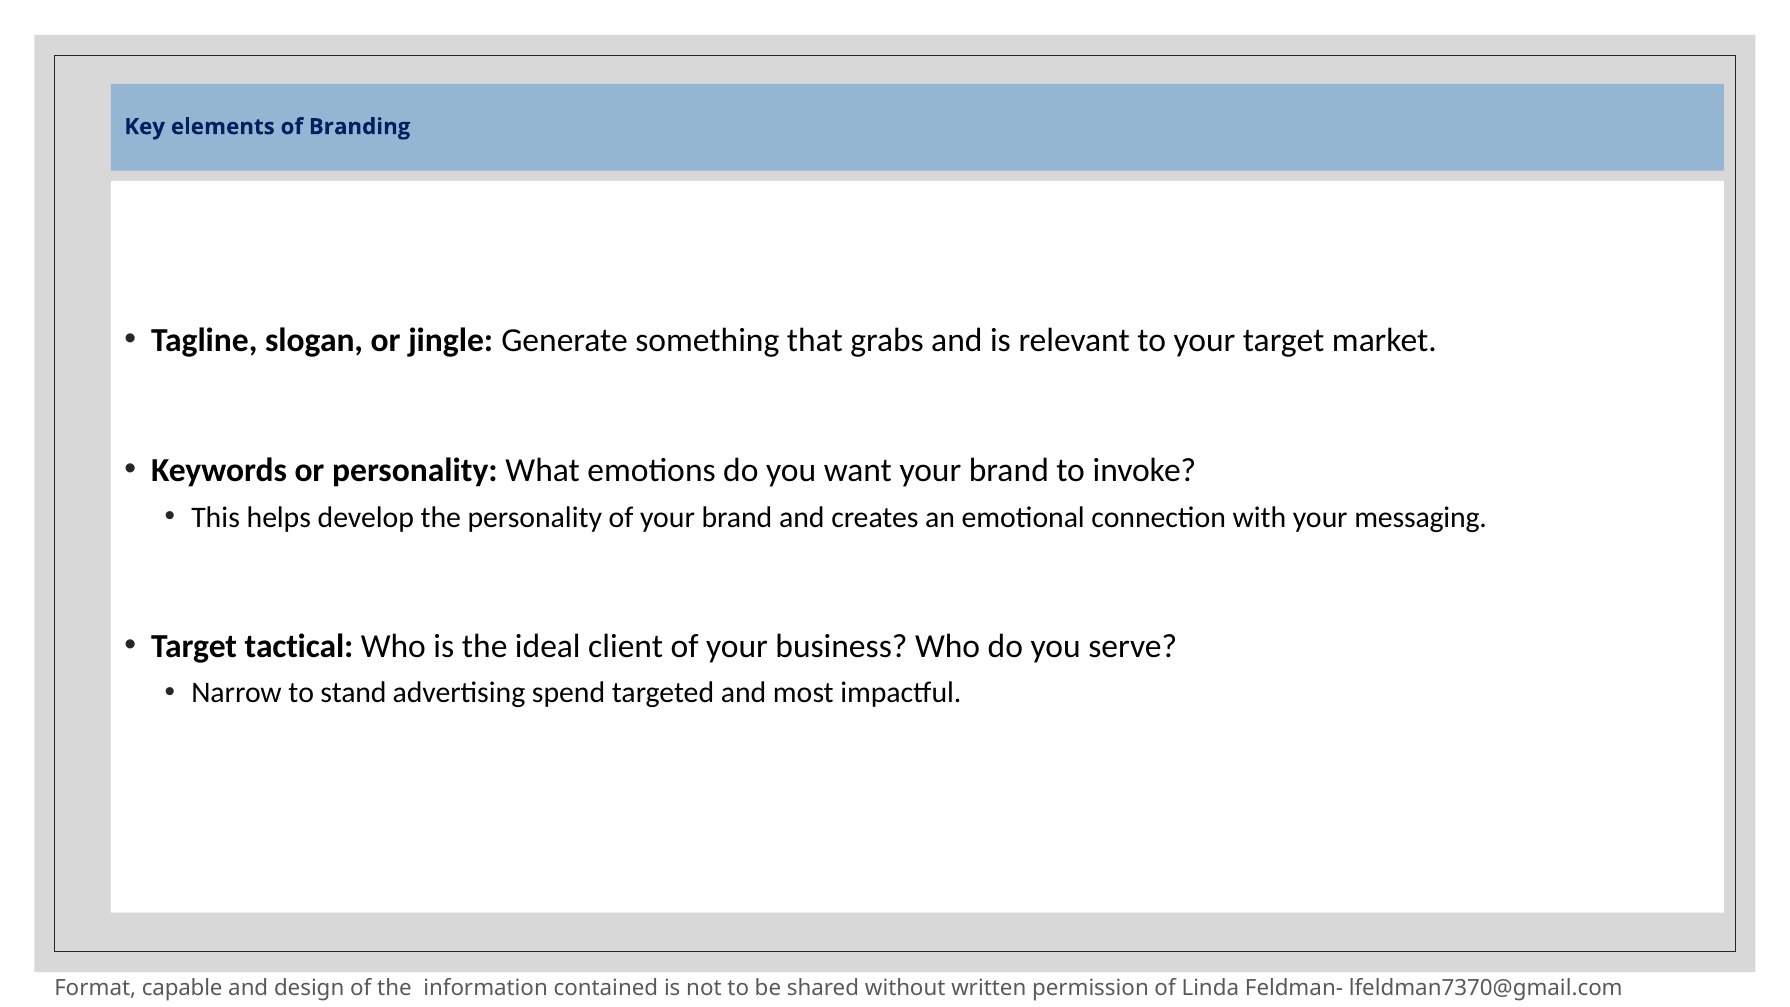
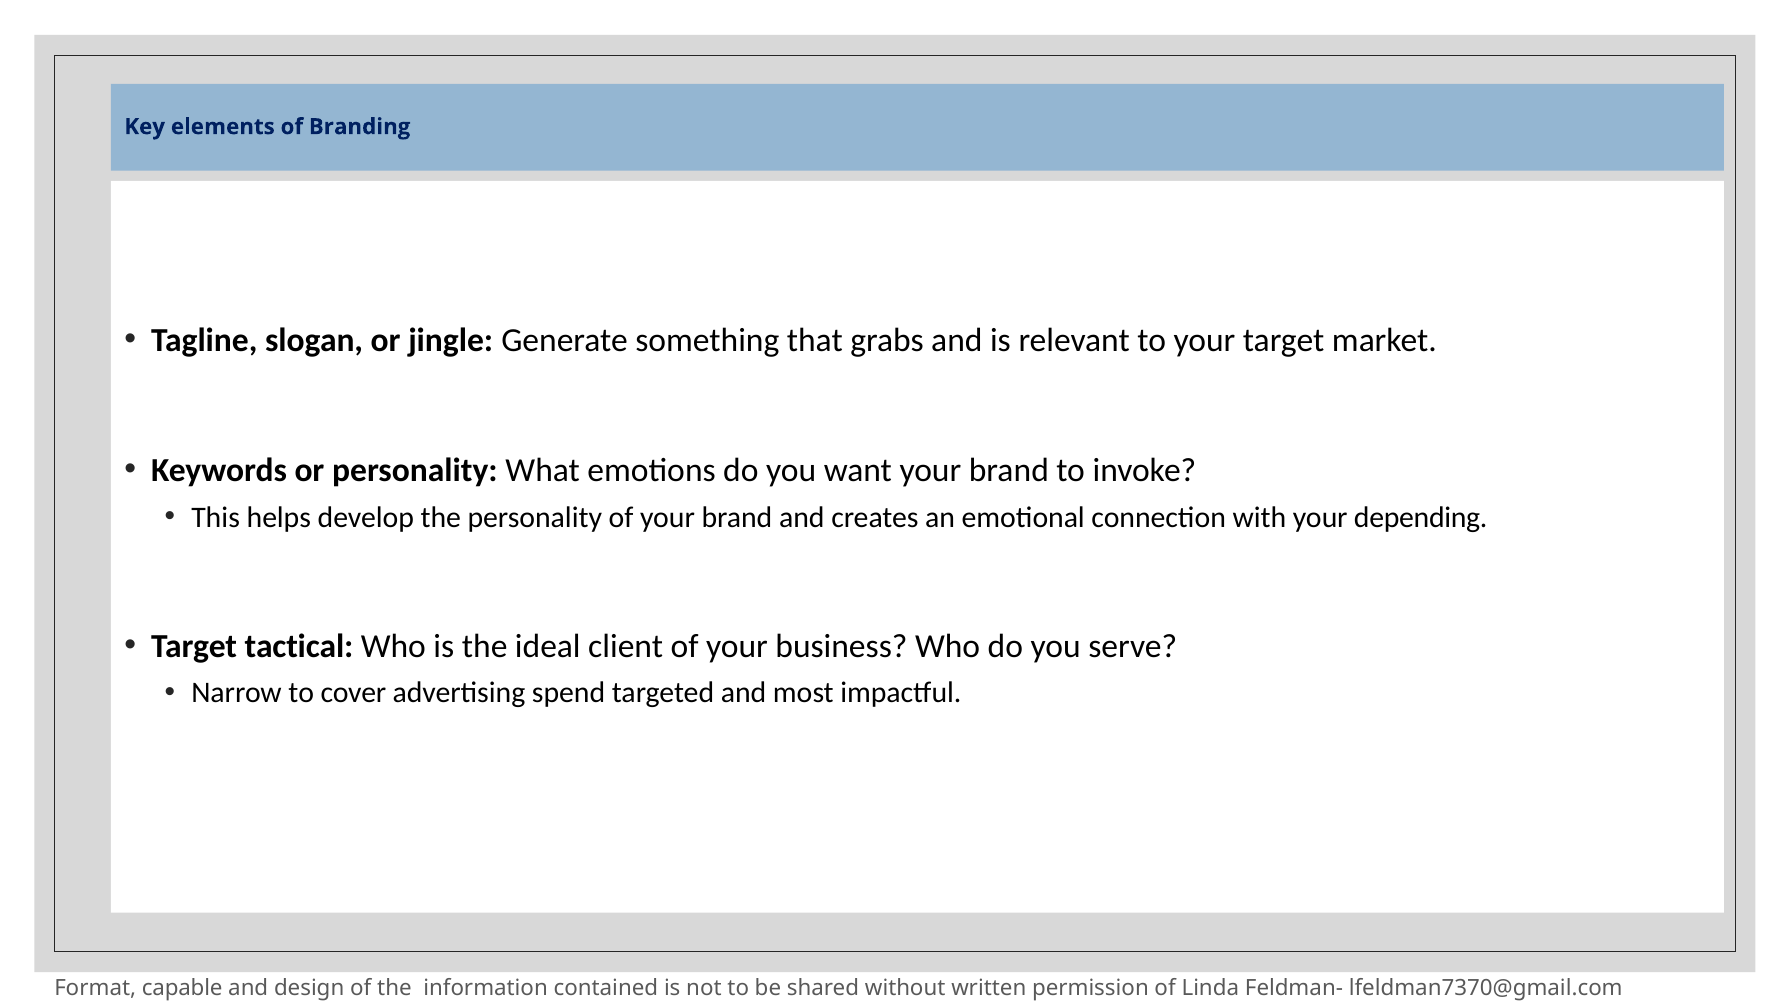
messaging: messaging -> depending
stand: stand -> cover
